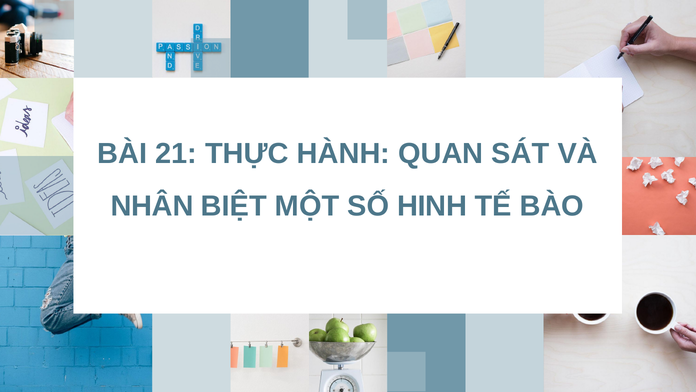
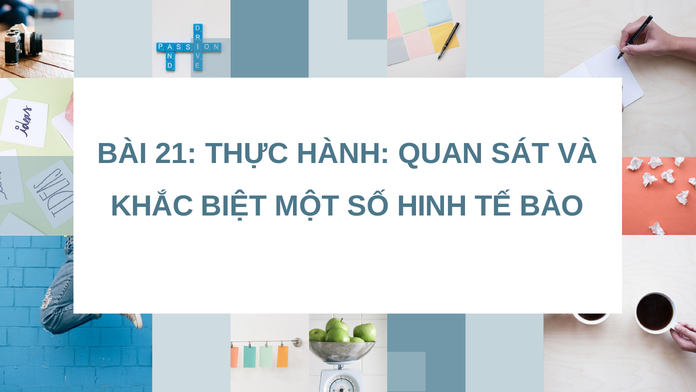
NHÂN: NHÂN -> KHẮC
